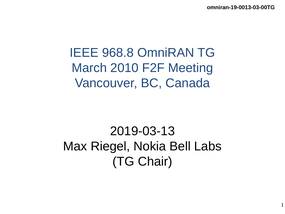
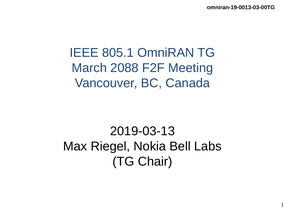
968.8: 968.8 -> 805.1
2010: 2010 -> 2088
